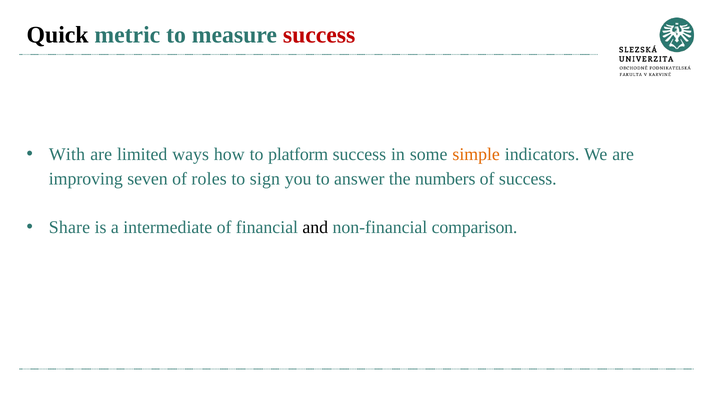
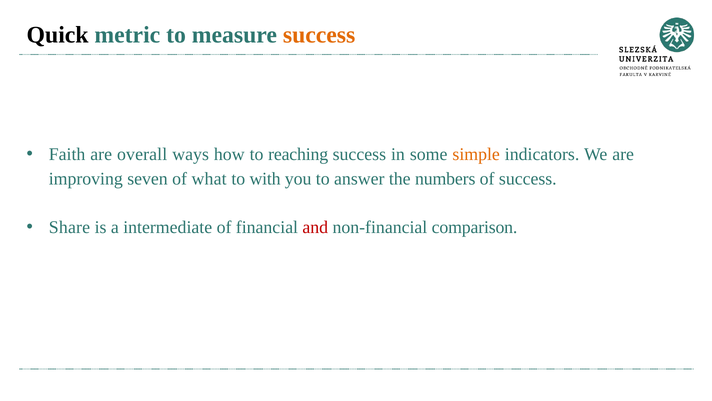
success at (319, 35) colour: red -> orange
With: With -> Faith
limited: limited -> overall
platform: platform -> reaching
roles: roles -> what
sign: sign -> with
and colour: black -> red
